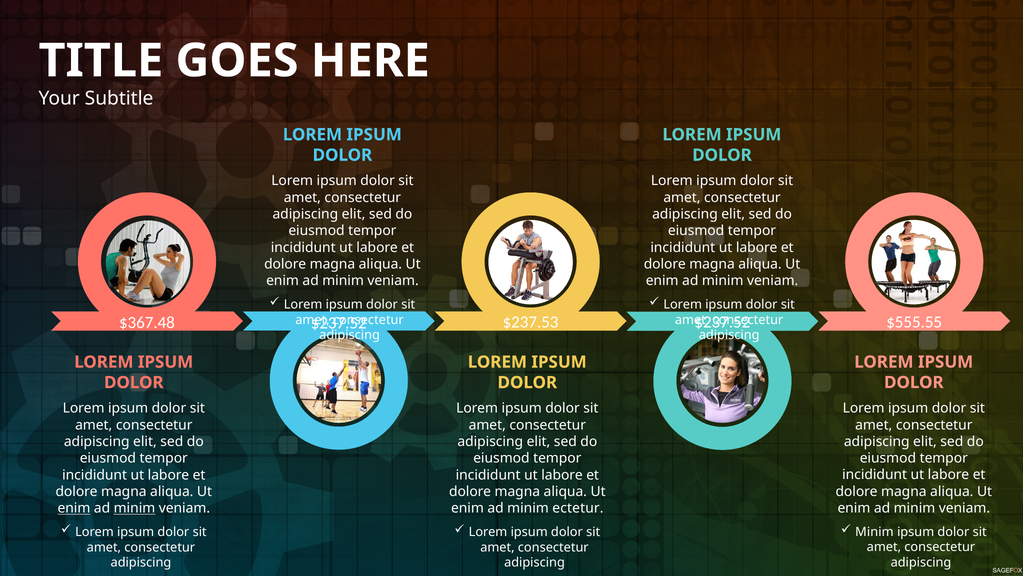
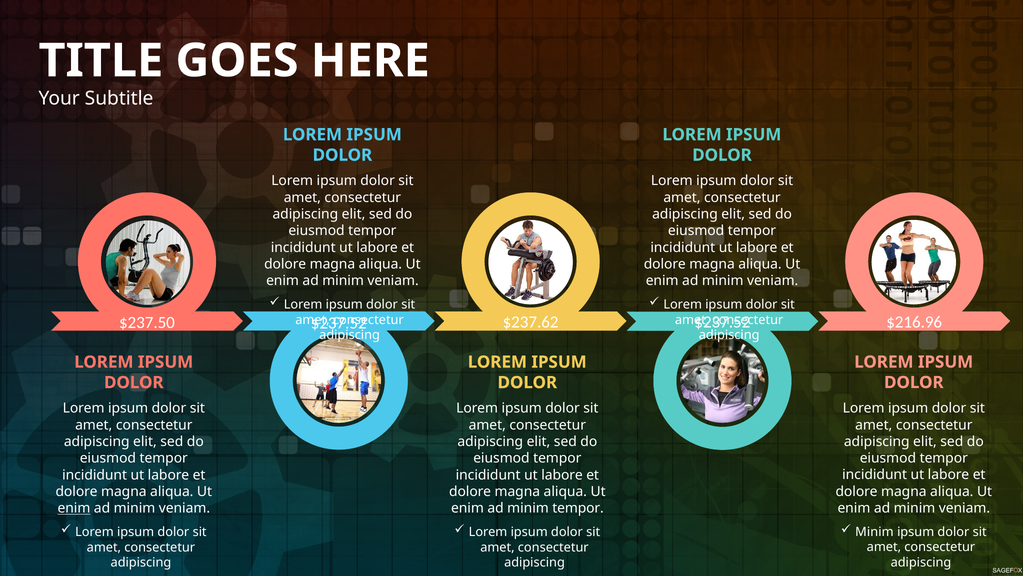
$367.48: $367.48 -> $237.50
$237.53: $237.53 -> $237.62
$555.55: $555.55 -> $216.96
minim at (134, 508) underline: present -> none
minim ectetur: ectetur -> tempor
